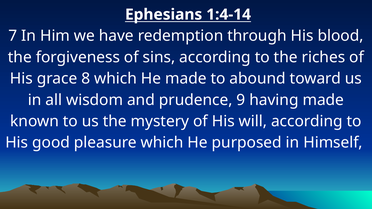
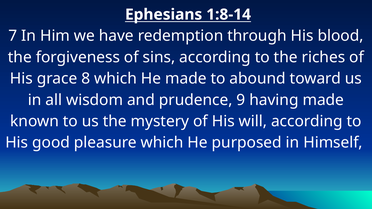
1:4-14: 1:4-14 -> 1:8-14
